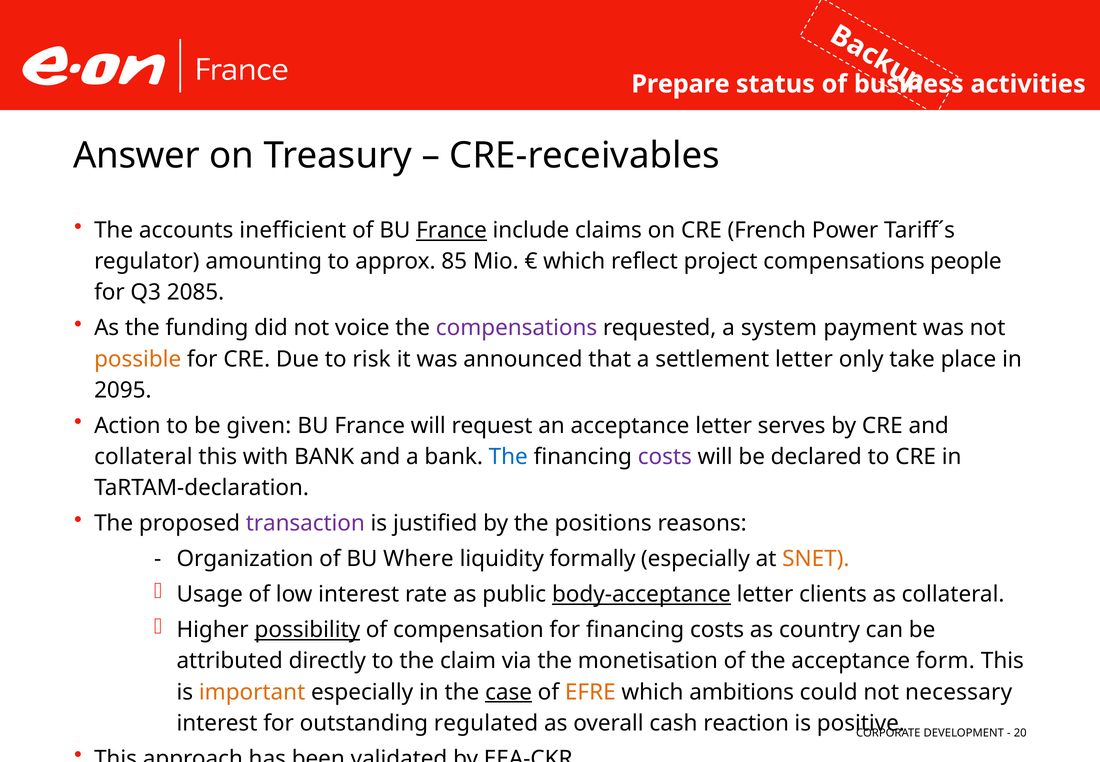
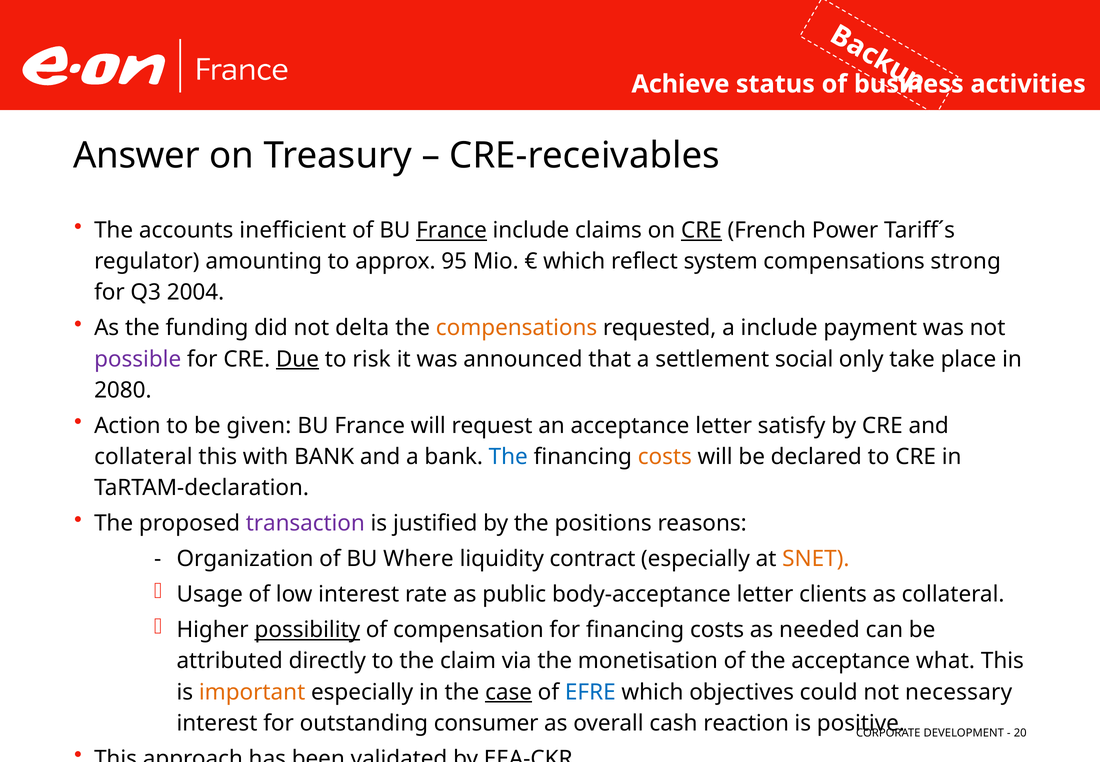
Prepare: Prepare -> Achieve
CRE at (701, 230) underline: none -> present
85: 85 -> 95
project: project -> system
people: people -> strong
2085: 2085 -> 2004
voice: voice -> delta
compensations at (517, 328) colour: purple -> orange
a system: system -> include
possible colour: orange -> purple
Due underline: none -> present
settlement letter: letter -> social
2095: 2095 -> 2080
serves: serves -> satisfy
costs at (665, 456) colour: purple -> orange
formally: formally -> contract
body-acceptance underline: present -> none
country: country -> needed
form: form -> what
EFRE colour: orange -> blue
ambitions: ambitions -> objectives
regulated: regulated -> consumer
